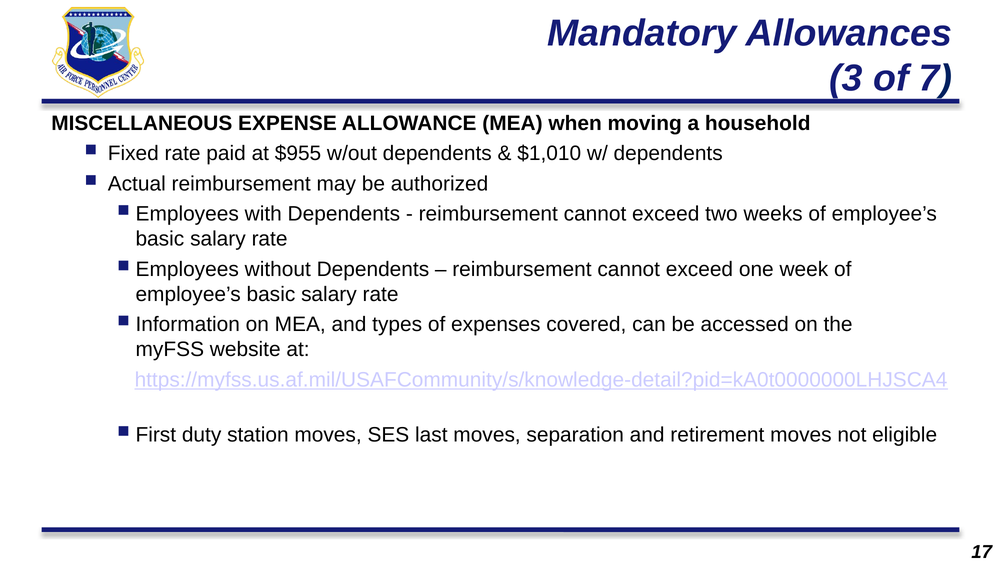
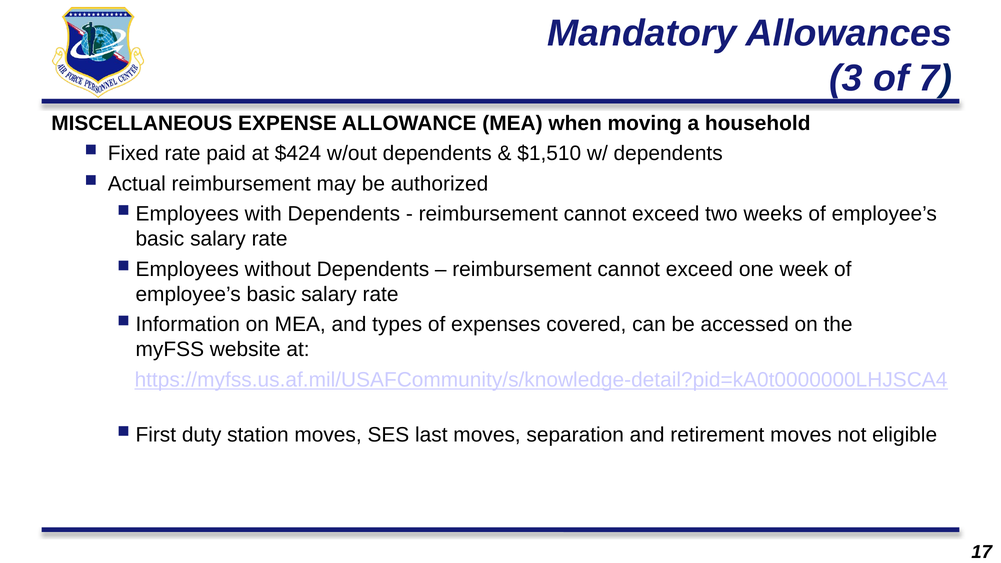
$955: $955 -> $424
$1,010: $1,010 -> $1,510
